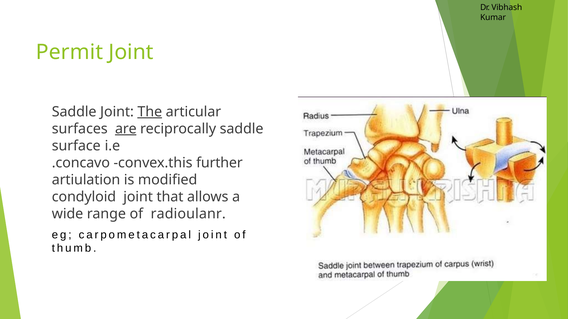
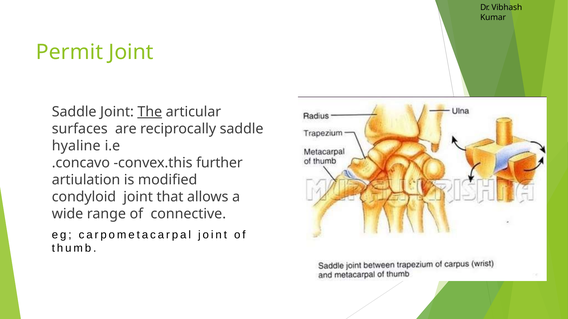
are underline: present -> none
surface: surface -> hyaline
radioulanr: radioulanr -> connective
